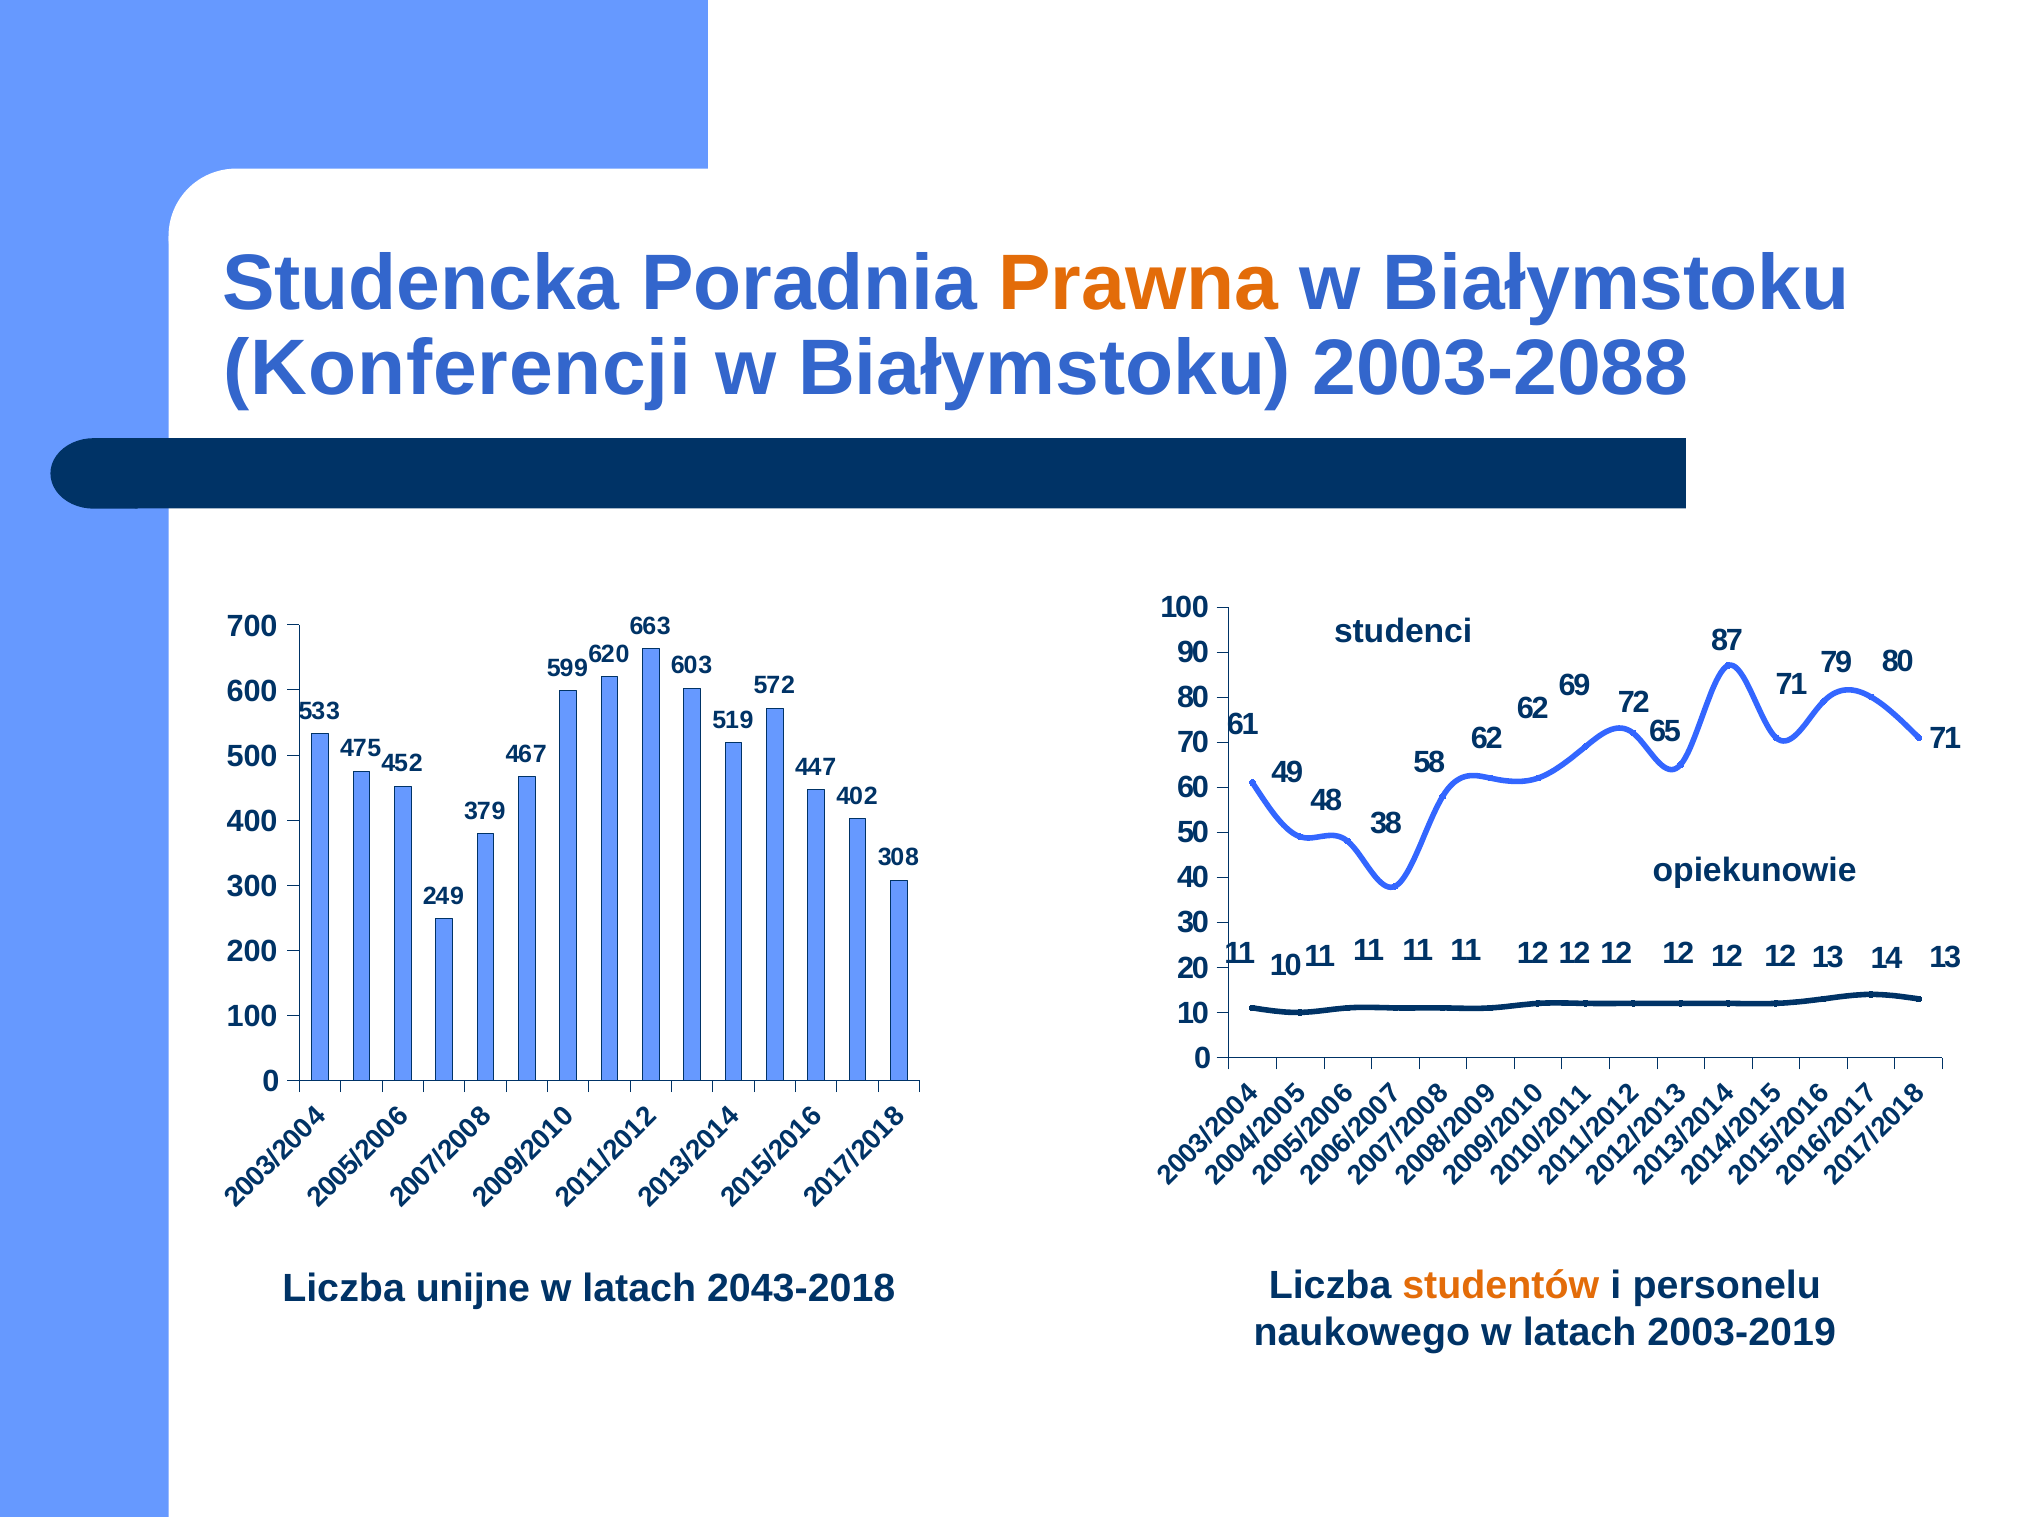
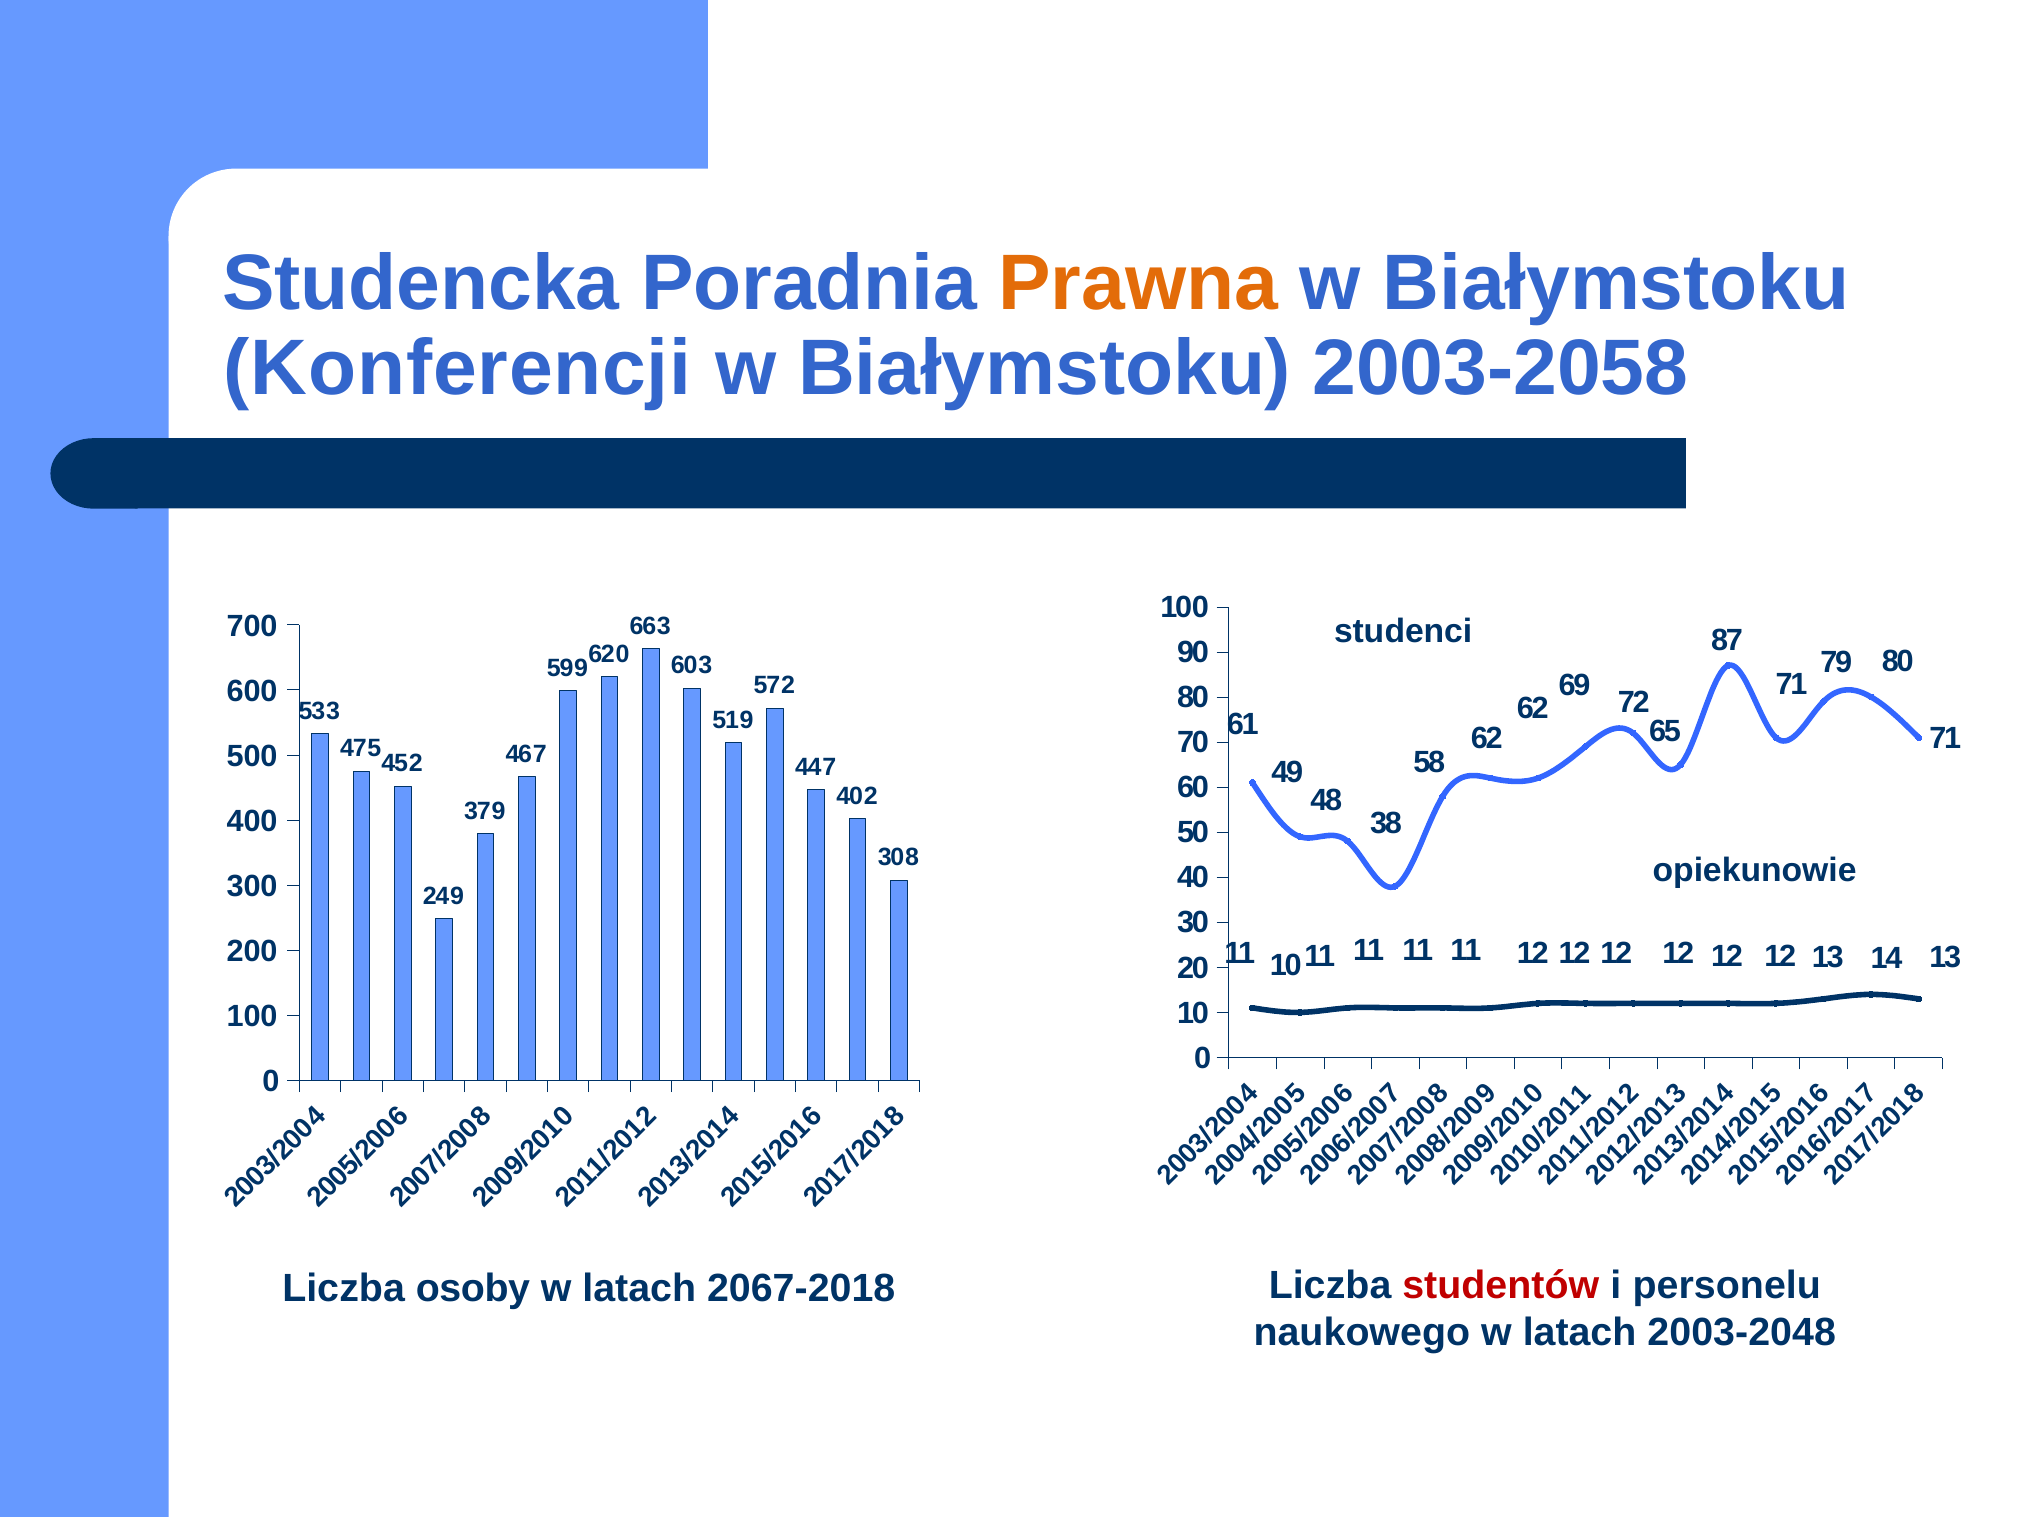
2003-2088: 2003-2088 -> 2003-2058
unijne: unijne -> osoby
2043-2018: 2043-2018 -> 2067-2018
studentów colour: orange -> red
2003-2019: 2003-2019 -> 2003-2048
